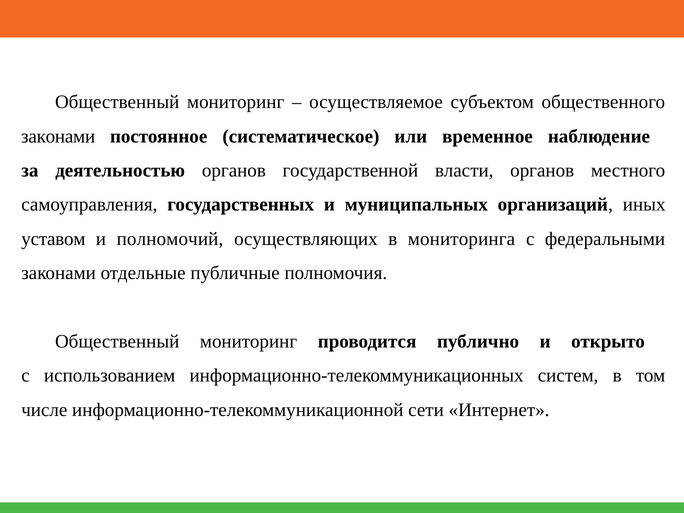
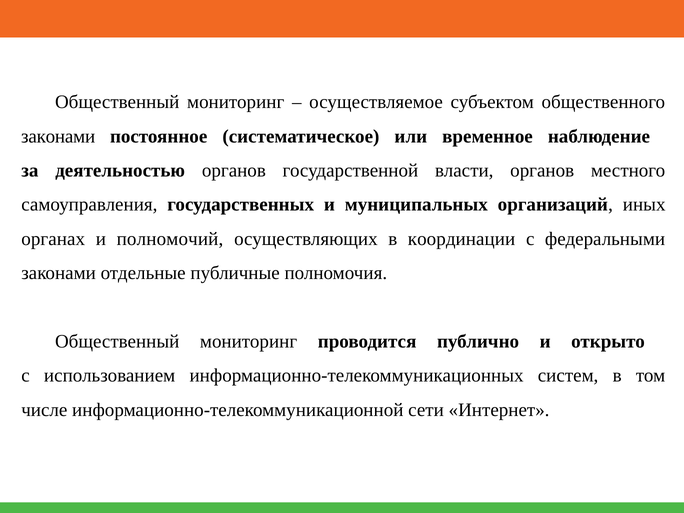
уставом: уставом -> органах
мониторинга: мониторинга -> координации
